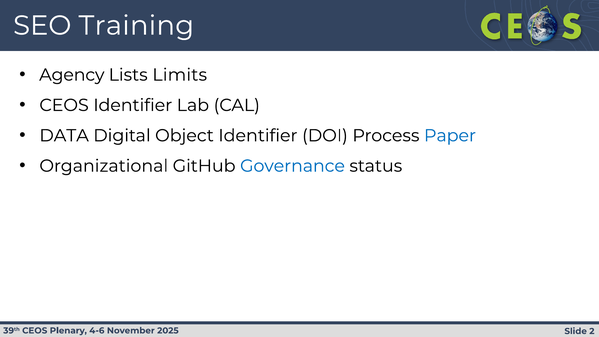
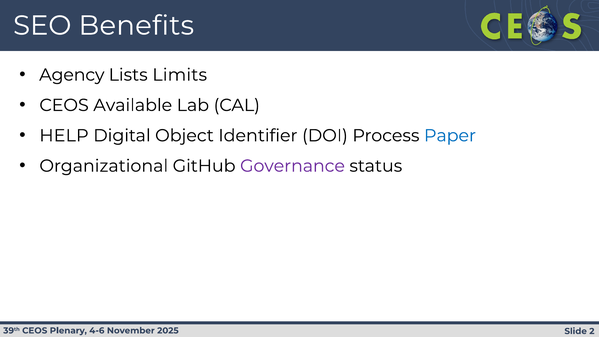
Training: Training -> Benefits
CEOS Identifier: Identifier -> Available
DATA: DATA -> HELP
Governance colour: blue -> purple
